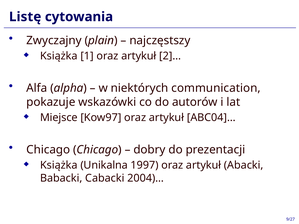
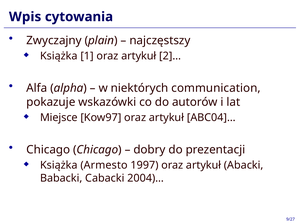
Listę: Listę -> Wpis
Unikalna: Unikalna -> Armesto
